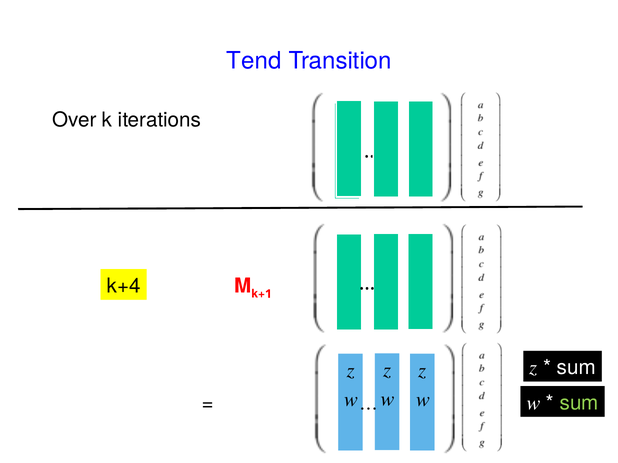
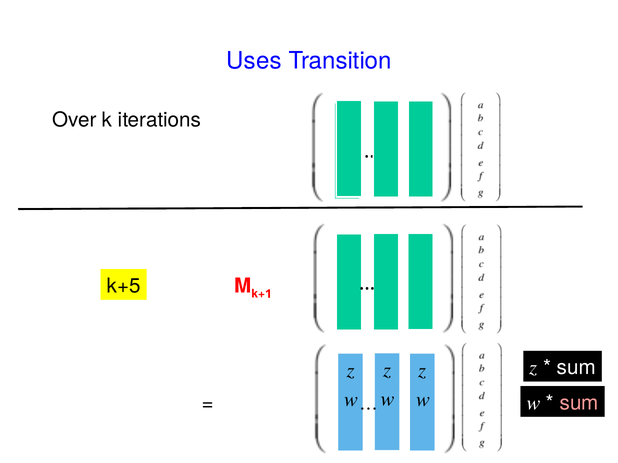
Tend: Tend -> Uses
k+4: k+4 -> k+5
sum at (579, 403) colour: light green -> pink
